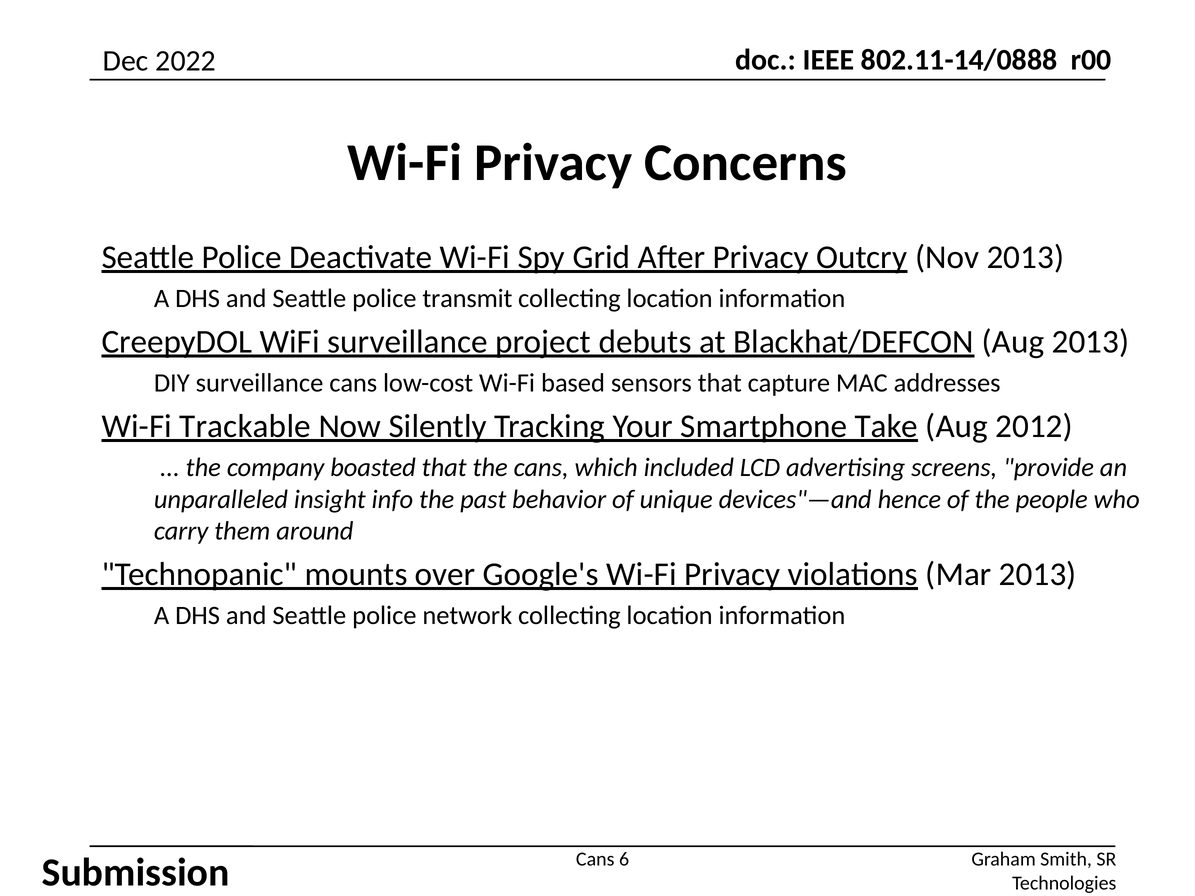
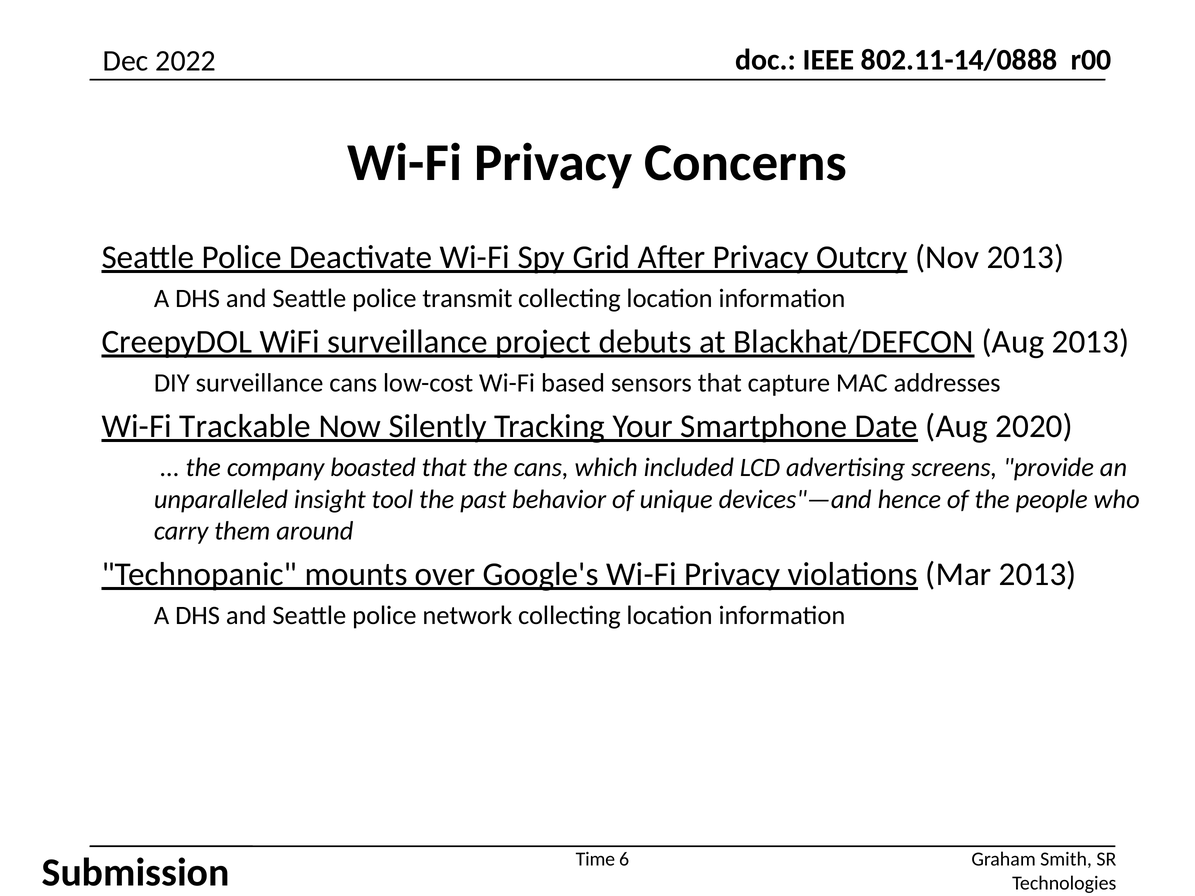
Take: Take -> Date
2012: 2012 -> 2020
info: info -> tool
Cans at (595, 860): Cans -> Time
